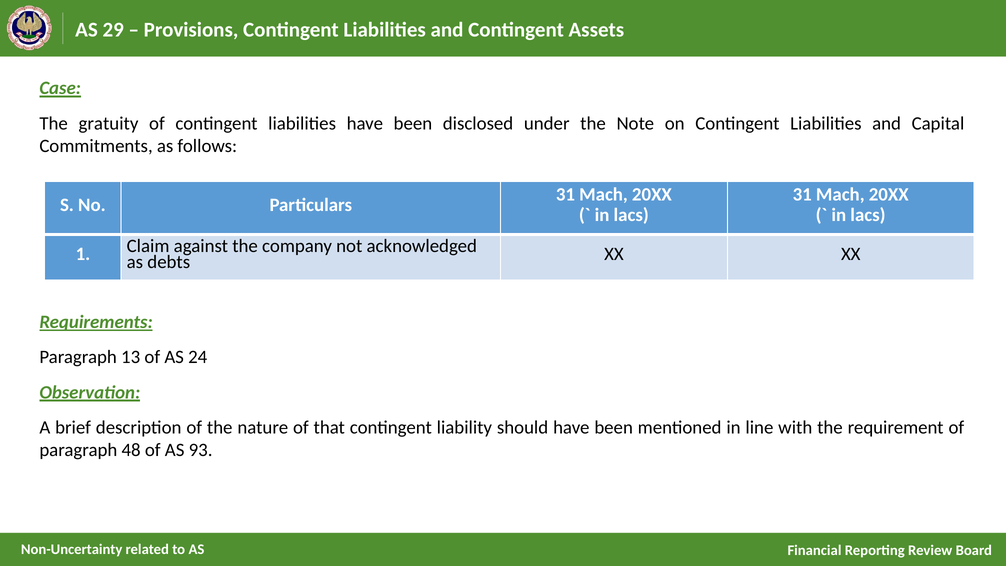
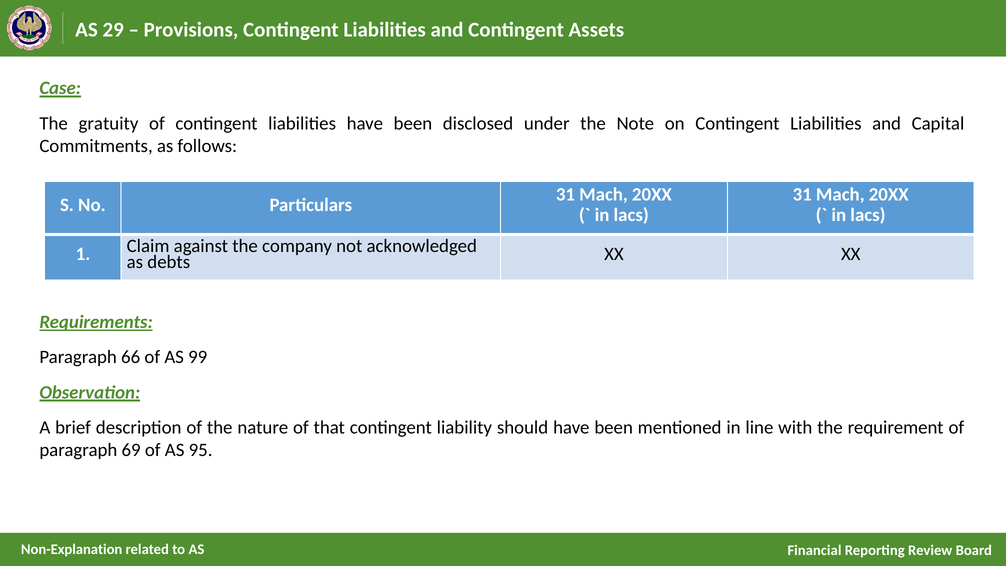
13: 13 -> 66
24: 24 -> 99
48: 48 -> 69
93: 93 -> 95
Non-Uncertainty: Non-Uncertainty -> Non-Explanation
